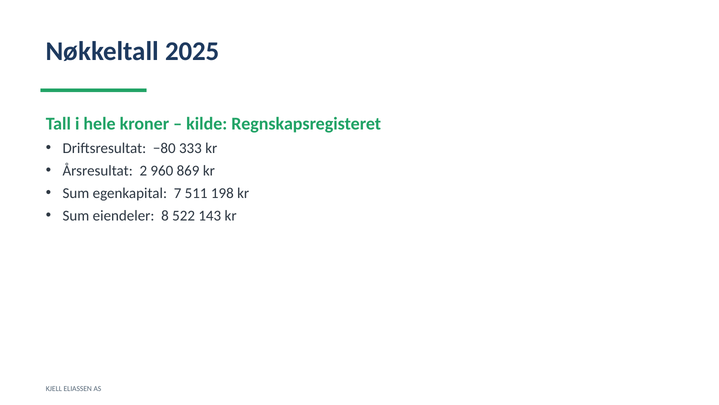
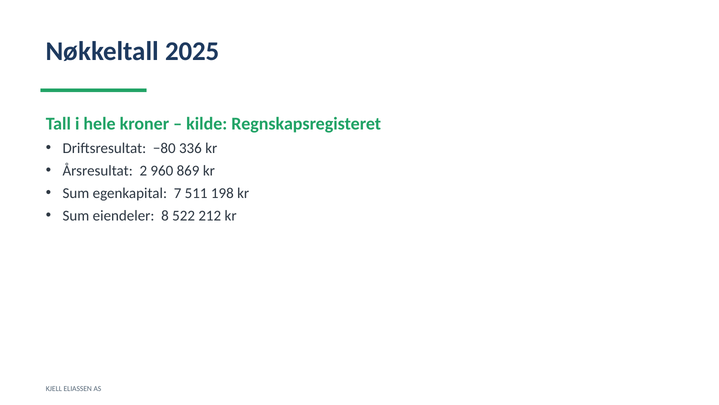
333: 333 -> 336
143: 143 -> 212
